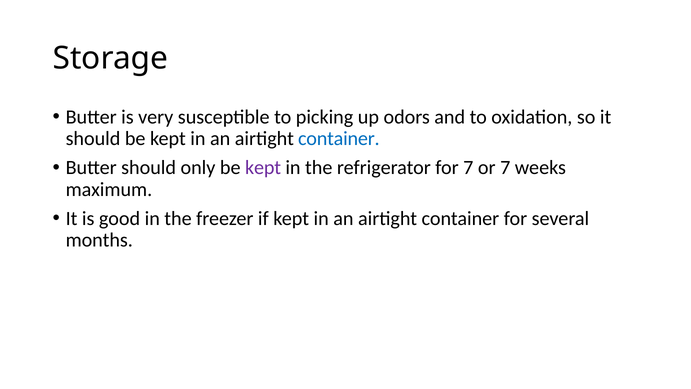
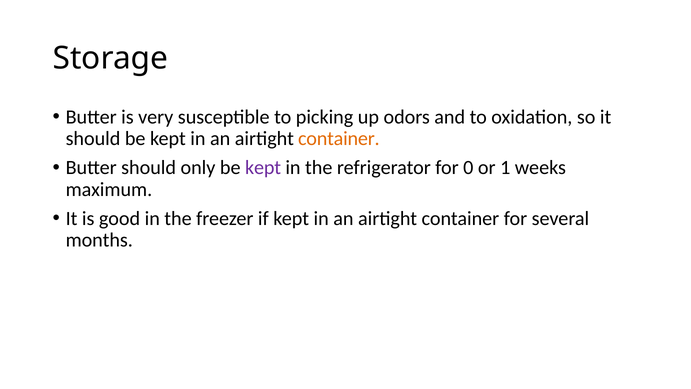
container at (339, 139) colour: blue -> orange
for 7: 7 -> 0
or 7: 7 -> 1
